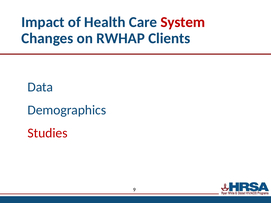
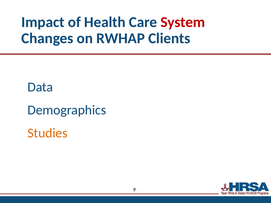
Studies colour: red -> orange
